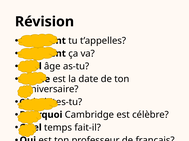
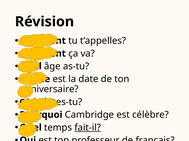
fait-il underline: none -> present
